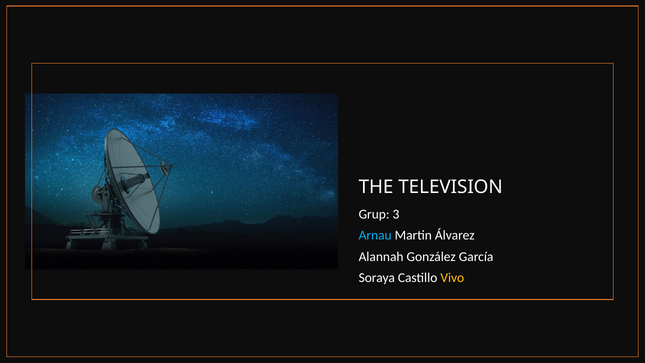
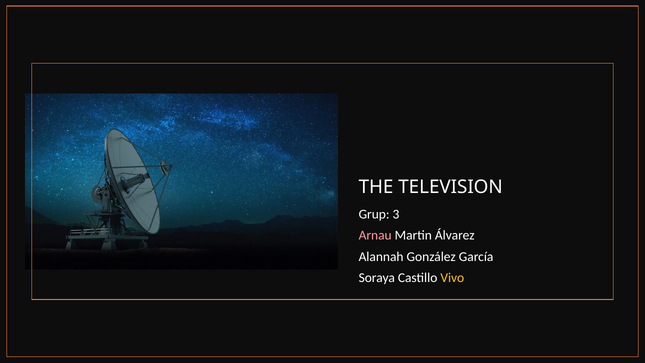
Arnau colour: light blue -> pink
